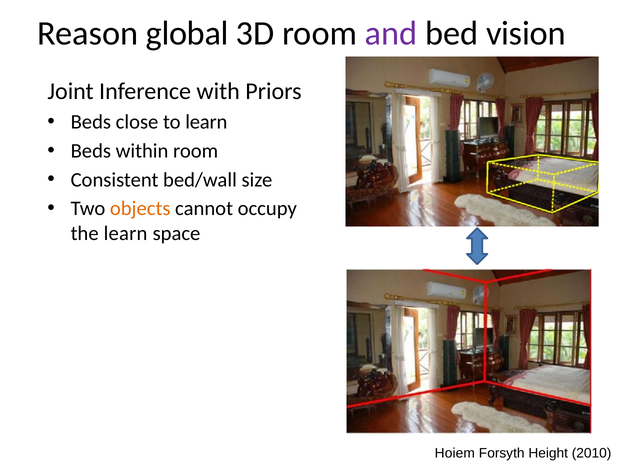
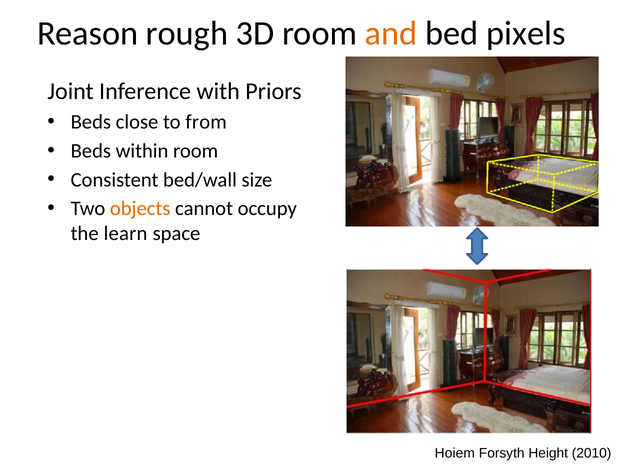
global: global -> rough
and colour: purple -> orange
vision: vision -> pixels
to learn: learn -> from
